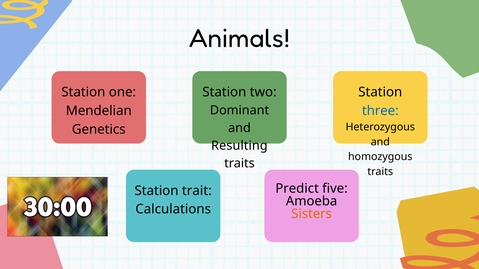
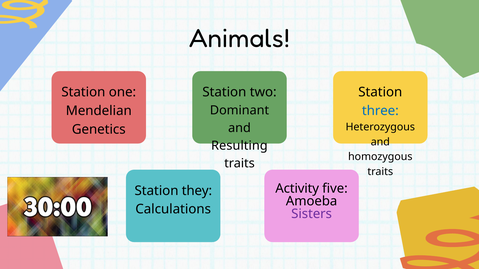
Predict: Predict -> Activity
trait: trait -> they
Sisters colour: orange -> purple
